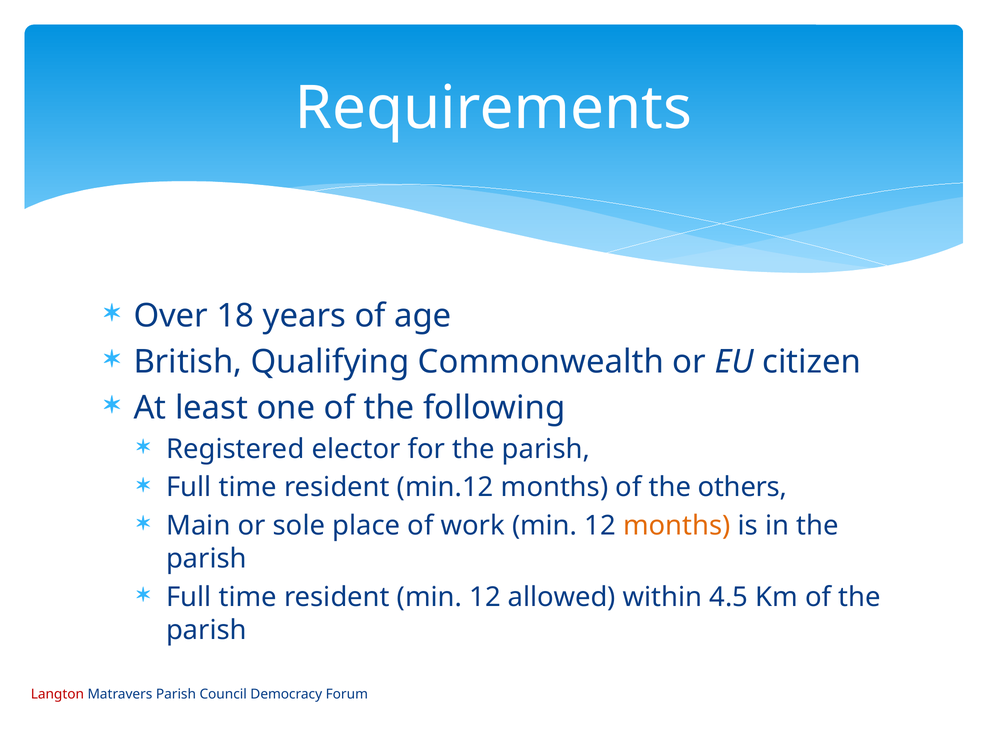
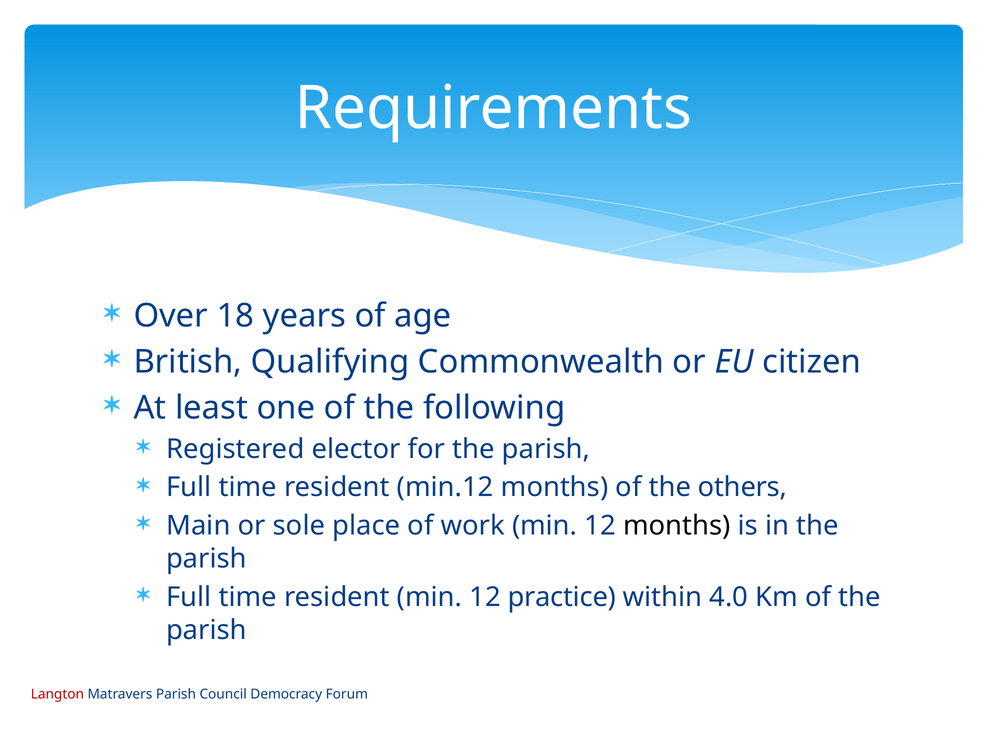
months at (677, 526) colour: orange -> black
allowed: allowed -> practice
4.5: 4.5 -> 4.0
